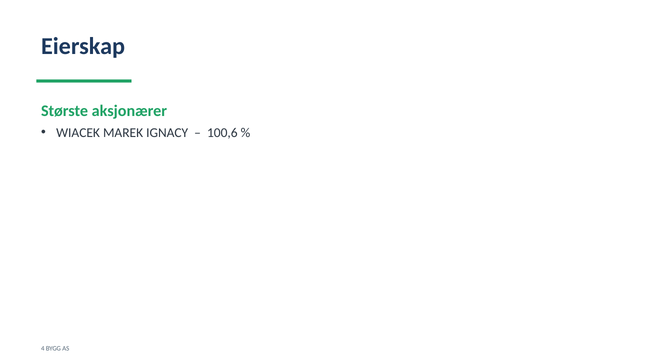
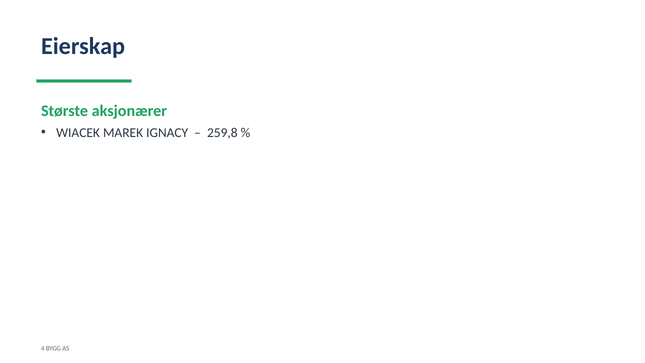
100,6: 100,6 -> 259,8
